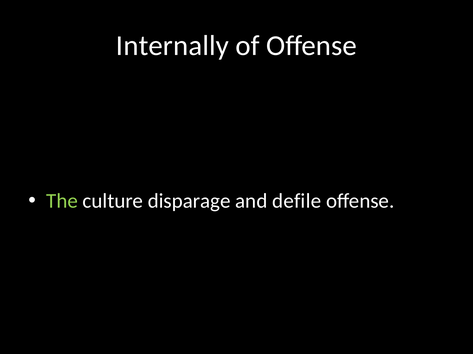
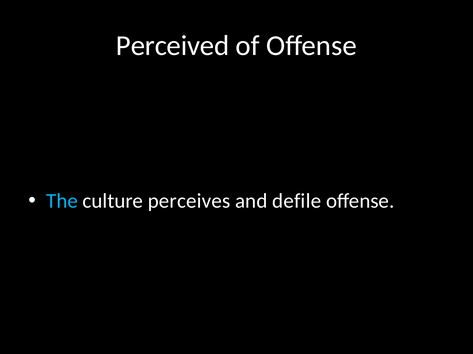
Internally: Internally -> Perceived
The colour: light green -> light blue
disparage: disparage -> perceives
